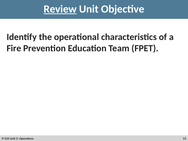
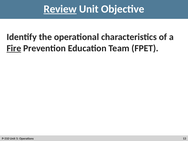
Fire underline: none -> present
